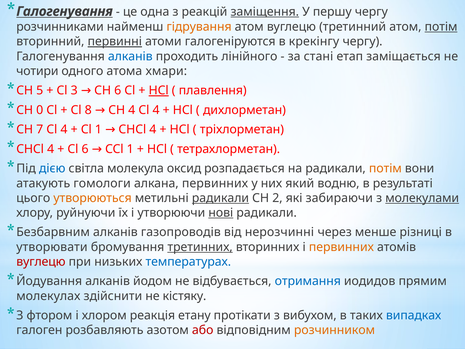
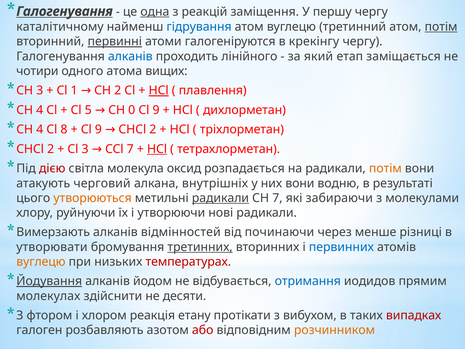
одна underline: none -> present
заміщення underline: present -> none
розчинниками: розчинниками -> каталітичному
гідрування colour: orange -> blue
стані: стані -> який
хмари: хмари -> вищих
CH 5: 5 -> 3
3: 3 -> 1
CH 6: 6 -> 2
0 at (40, 110): 0 -> 4
8: 8 -> 5
CH 4: 4 -> 0
4 at (156, 110): 4 -> 9
7 at (40, 129): 7 -> 4
4 at (64, 129): 4 -> 8
1 at (98, 129): 1 -> 9
4 at (153, 129): 4 -> 2
4 at (51, 149): 4 -> 2
Cl 6: 6 -> 3
CCl 1: 1 -> 7
HCl at (157, 149) underline: none -> present
дією colour: blue -> red
гомологи: гомологи -> черговий
алкана первинних: первинних -> внутрішніх
них який: який -> вони
СН 2: 2 -> 7
молекулами underline: present -> none
нові underline: present -> none
Безбарвним: Безбарвним -> Вимерзають
газопроводів: газопроводів -> відмінностей
нерозчинні: нерозчинні -> починаючи
первинних at (341, 247) colour: orange -> blue
вуглецю at (41, 262) colour: red -> orange
температурах colour: blue -> red
Йодування underline: none -> present
кістяку: кістяку -> десяти
випадках colour: blue -> red
